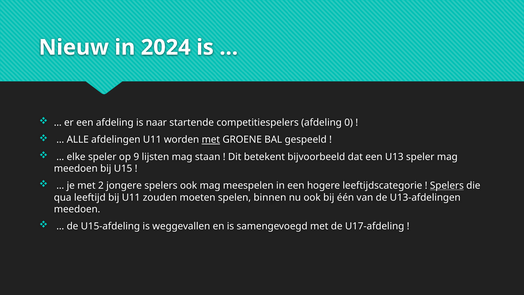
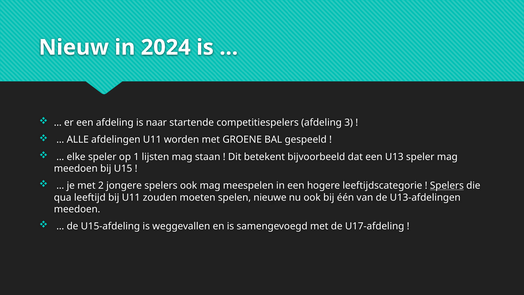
0: 0 -> 3
met at (211, 140) underline: present -> none
9: 9 -> 1
binnen: binnen -> nieuwe
